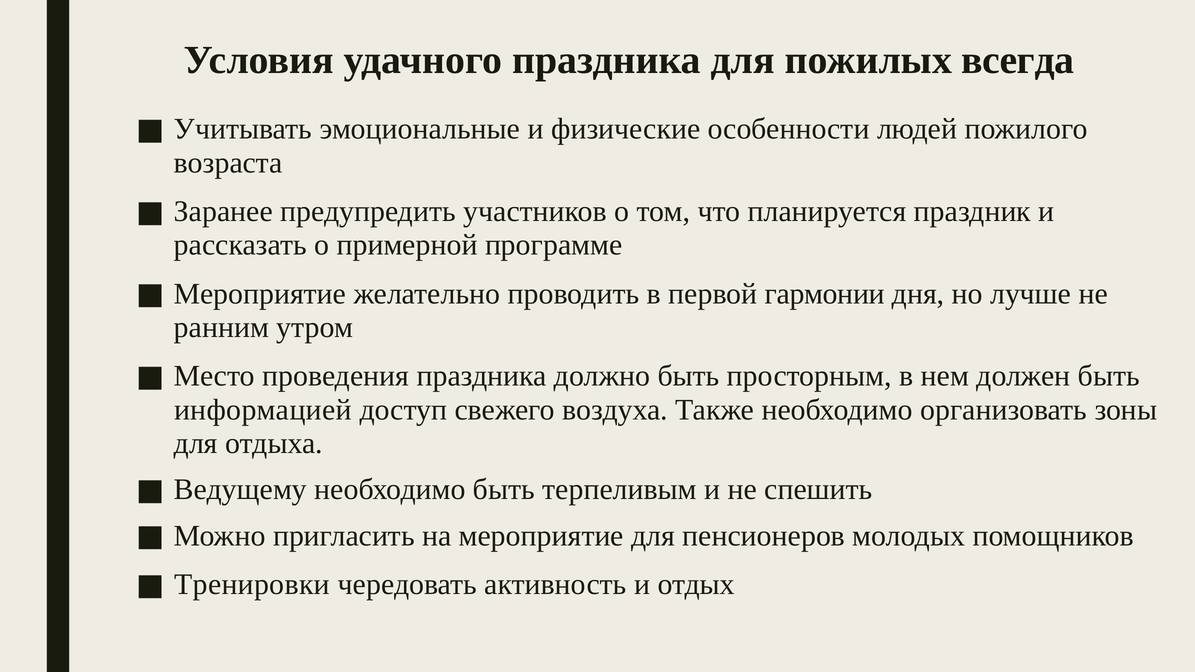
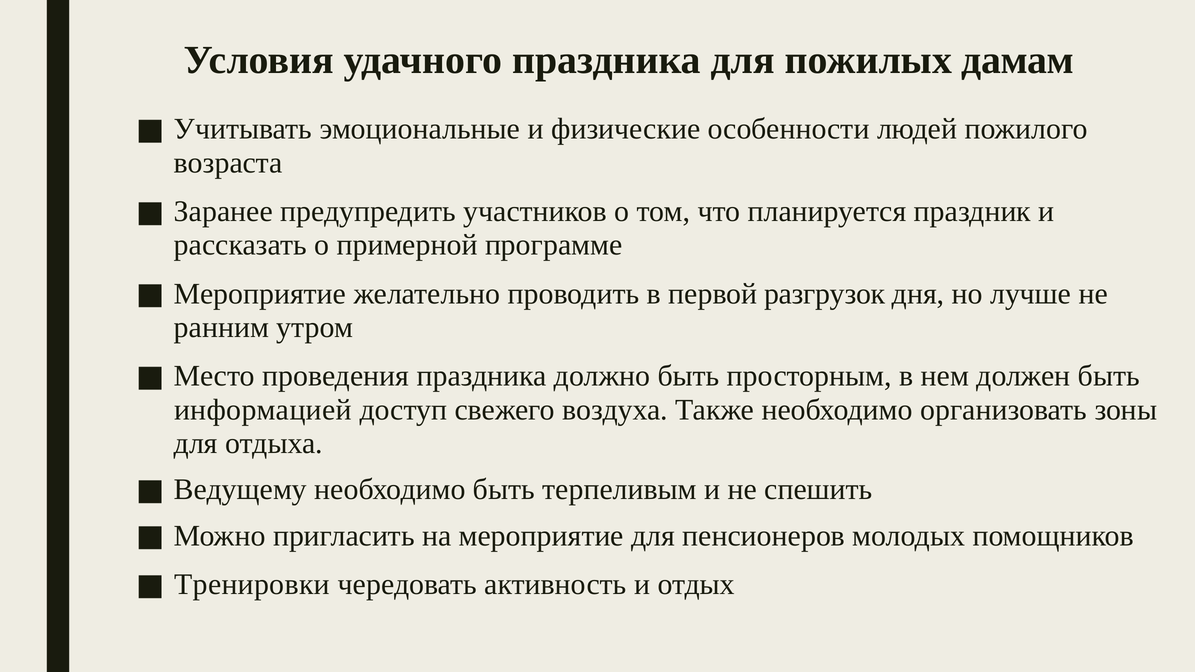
всегда: всегда -> дамам
гармонии: гармонии -> разгрузок
